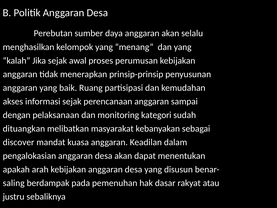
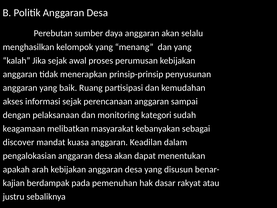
dituangkan: dituangkan -> keagamaan
saling: saling -> kajian
